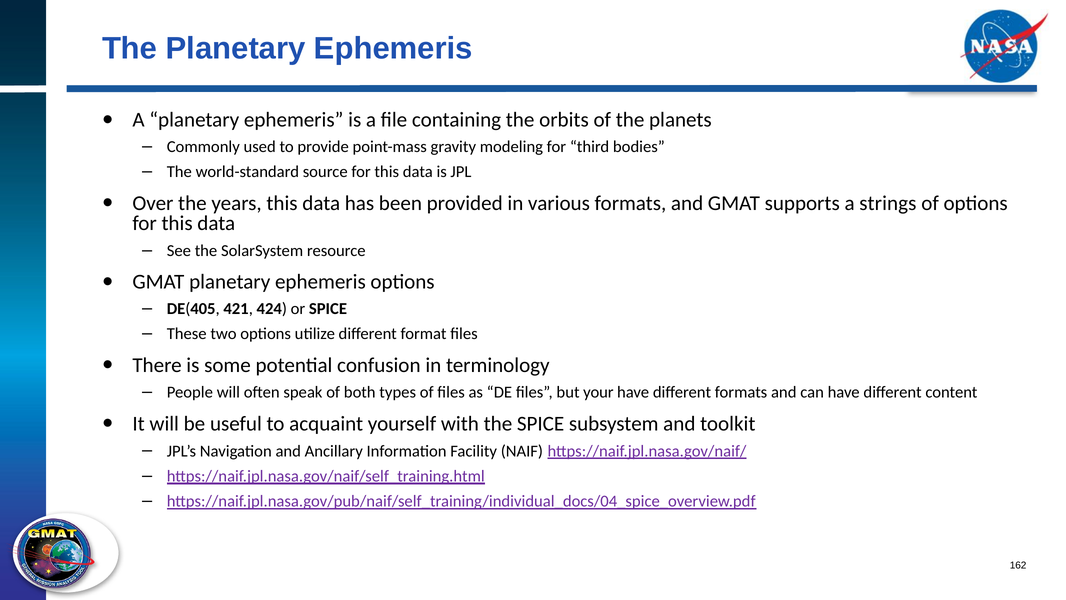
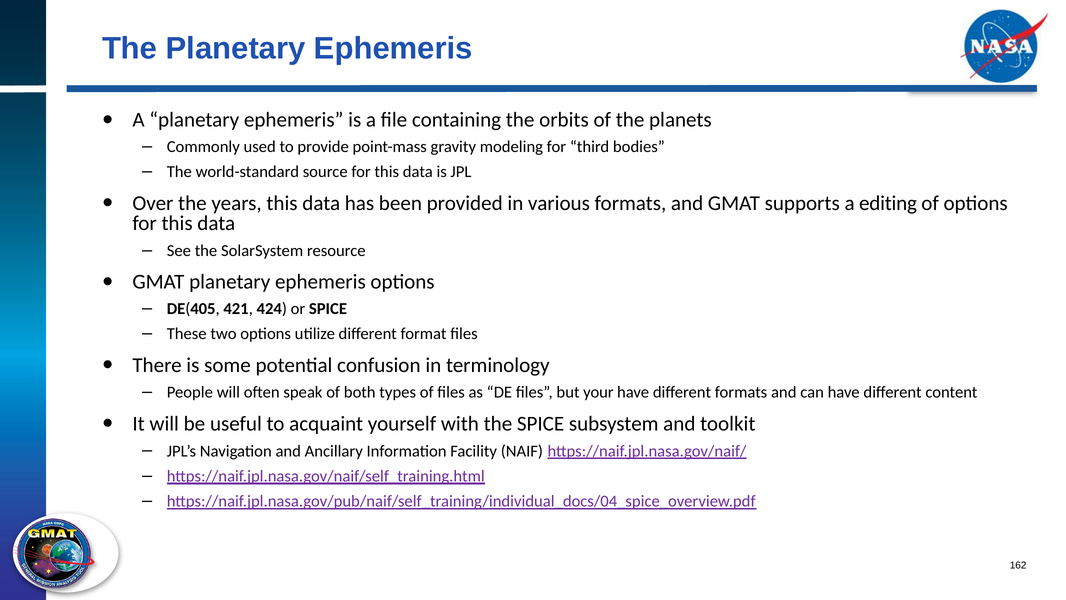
strings: strings -> editing
